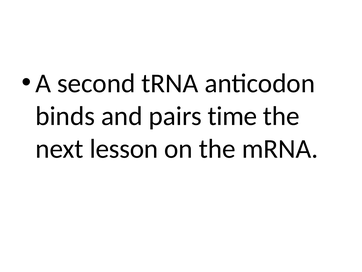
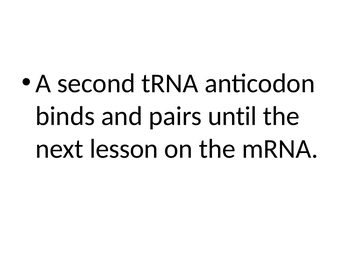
time: time -> until
